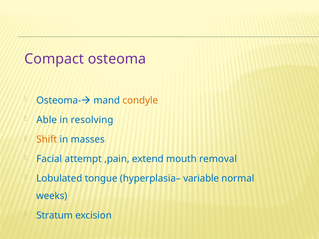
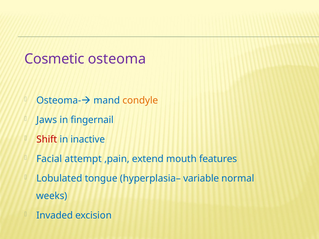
Compact: Compact -> Cosmetic
Able: Able -> Jaws
resolving: resolving -> fingernail
Shift colour: orange -> red
masses: masses -> inactive
removal: removal -> features
Stratum: Stratum -> Invaded
